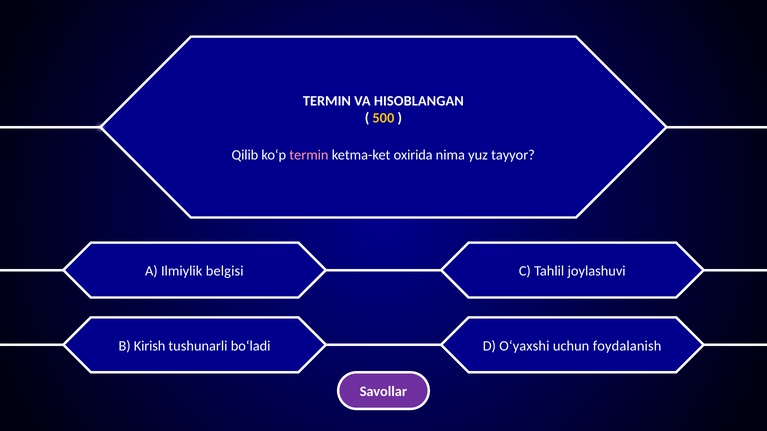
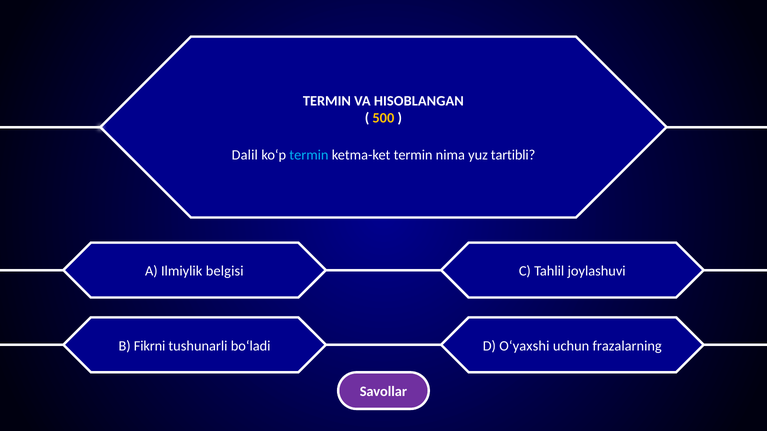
Qilib: Qilib -> Dalil
termin at (309, 155) colour: pink -> light blue
ketma-ket oxirida: oxirida -> termin
tayyor: tayyor -> tartibli
Kirish: Kirish -> Fikrni
foydalanish: foydalanish -> frazalarning
